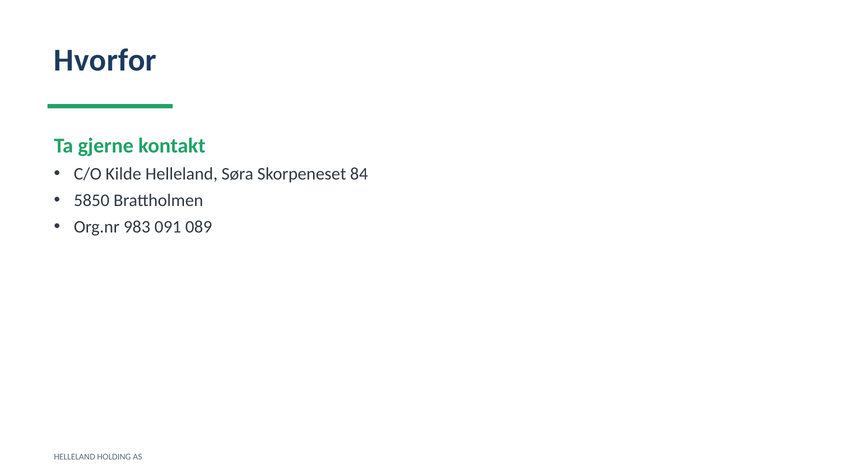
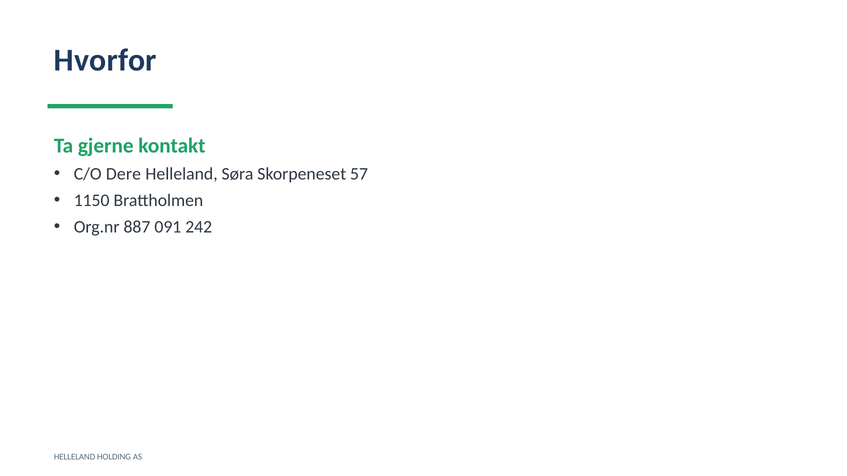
Kilde: Kilde -> Dere
84: 84 -> 57
5850: 5850 -> 1150
983: 983 -> 887
089: 089 -> 242
